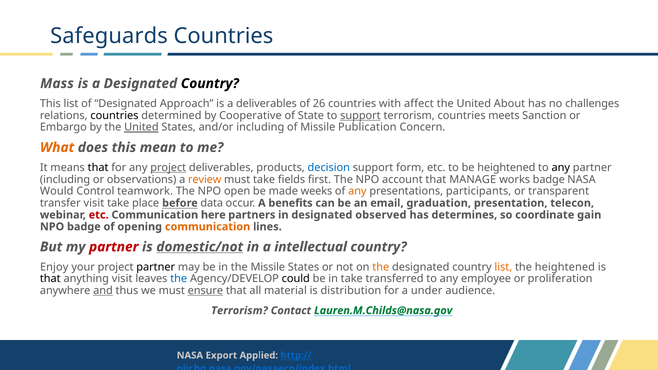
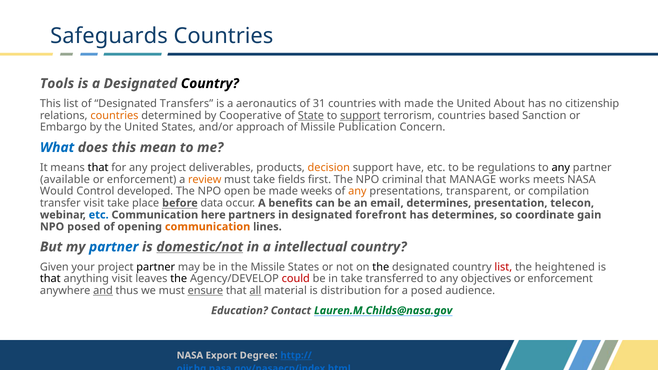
Mass: Mass -> Tools
Approach: Approach -> Transfers
a deliverables: deliverables -> aeronautics
26: 26 -> 31
with affect: affect -> made
challenges: challenges -> citizenship
countries at (114, 116) colour: black -> orange
State underline: none -> present
meets: meets -> based
United at (141, 127) underline: present -> none
and/or including: including -> approach
What colour: orange -> blue
project at (168, 168) underline: present -> none
decision colour: blue -> orange
form: form -> have
be heightened: heightened -> regulations
including at (65, 180): including -> available
observations at (142, 180): observations -> enforcement
account: account -> criminal
works badge: badge -> meets
teamwork: teamwork -> developed
participants: participants -> transparent
transparent: transparent -> compilation
email graduation: graduation -> determines
etc at (99, 215) colour: red -> blue
observed: observed -> forefront
NPO badge: badge -> posed
partner at (114, 247) colour: red -> blue
Enjoy: Enjoy -> Given
the at (381, 267) colour: orange -> black
list at (503, 267) colour: orange -> red
the at (179, 279) colour: blue -> black
could colour: black -> red
employee: employee -> objectives
proliferation at (560, 279): proliferation -> enforcement
all underline: none -> present
a under: under -> posed
Terrorism at (239, 311): Terrorism -> Education
Applied: Applied -> Degree
